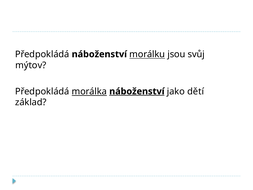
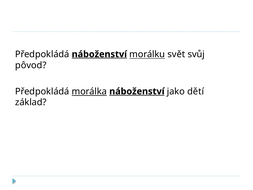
náboženství at (99, 54) underline: none -> present
jsou: jsou -> svět
mýtov: mýtov -> pôvod
